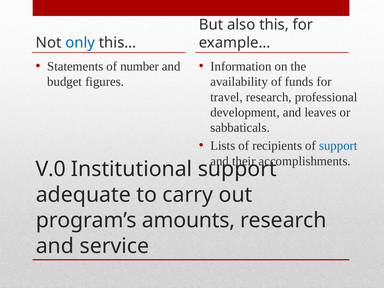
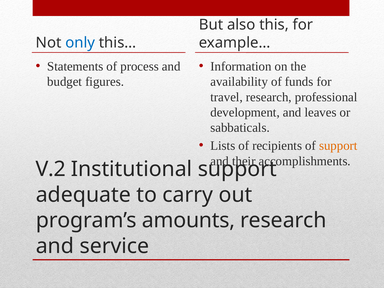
number: number -> process
support at (338, 146) colour: blue -> orange
V.0: V.0 -> V.2
